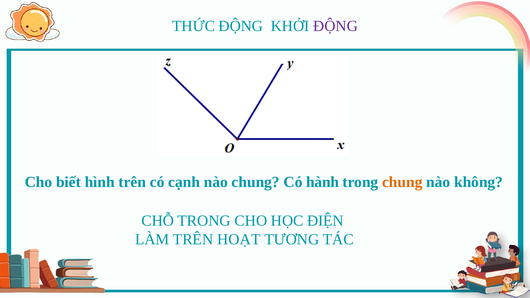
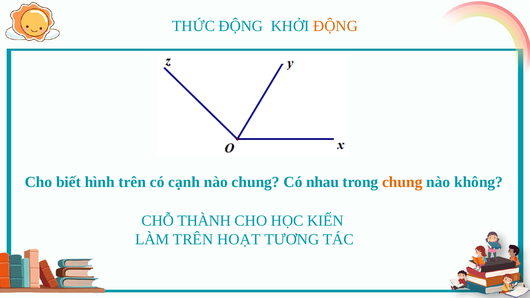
ĐỘNG at (336, 26) colour: purple -> orange
hành: hành -> nhau
CHỖ TRONG: TRONG -> THÀNH
ĐIỆN: ĐIỆN -> KIẾN
